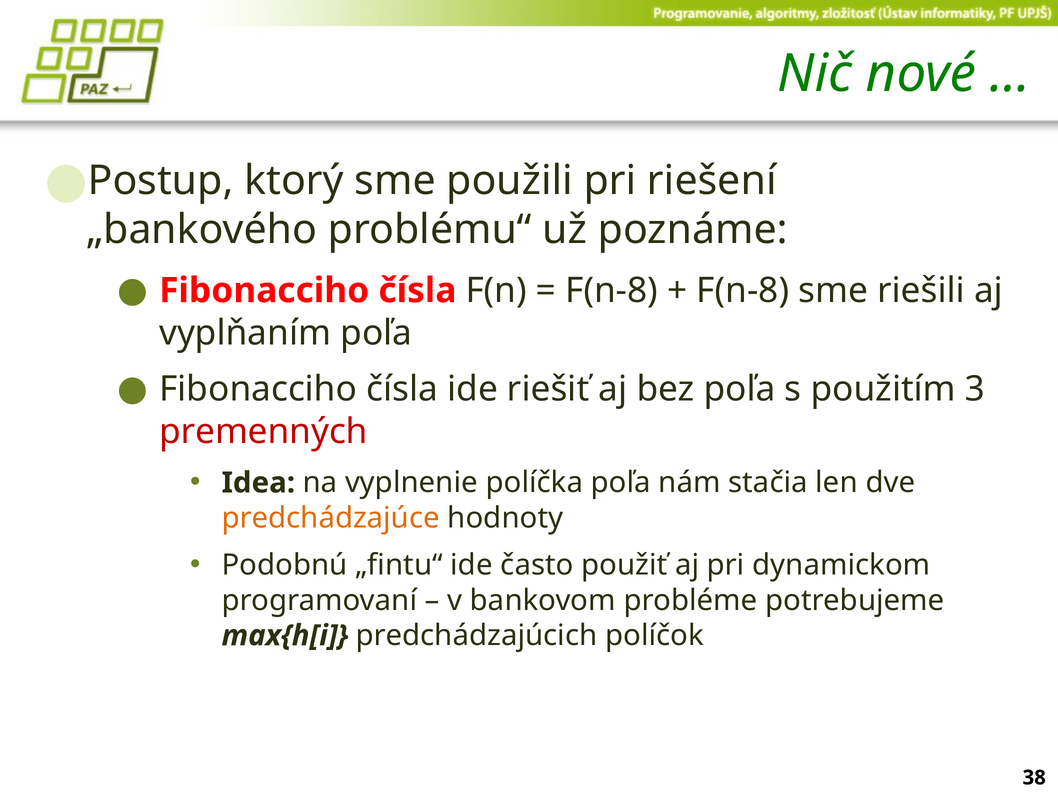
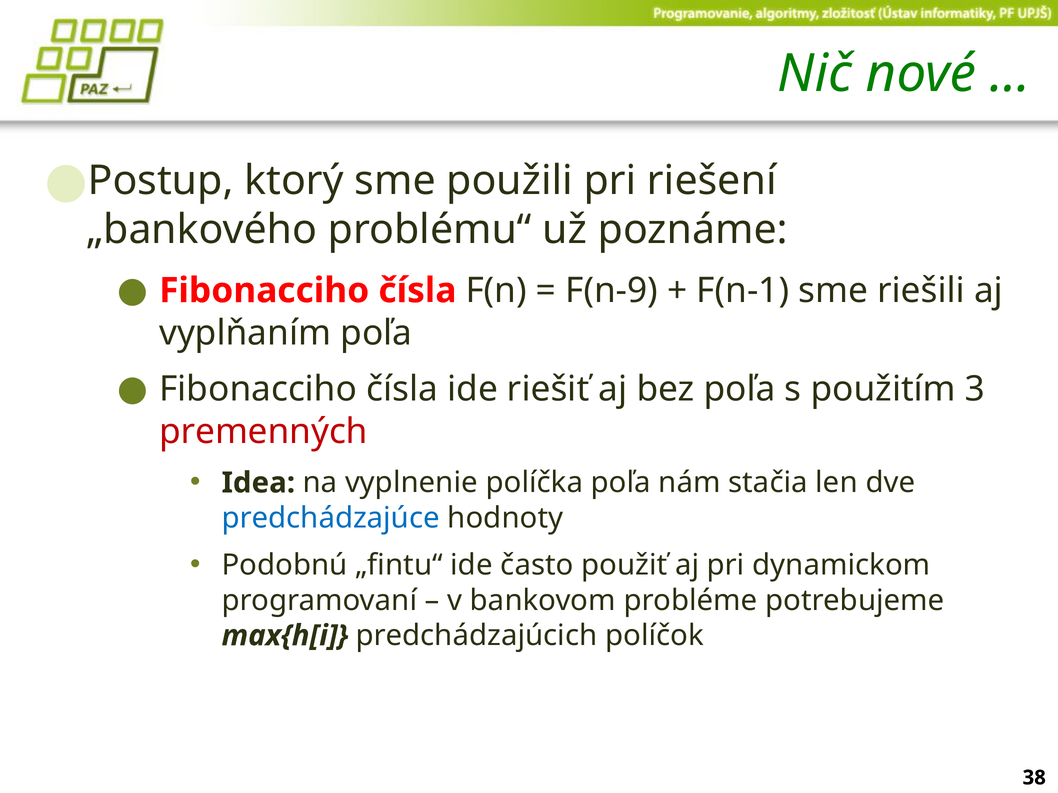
F(n-8 at (612, 291): F(n-8 -> F(n-9
F(n-8 at (743, 291): F(n-8 -> F(n-1
predchádzajúce colour: orange -> blue
